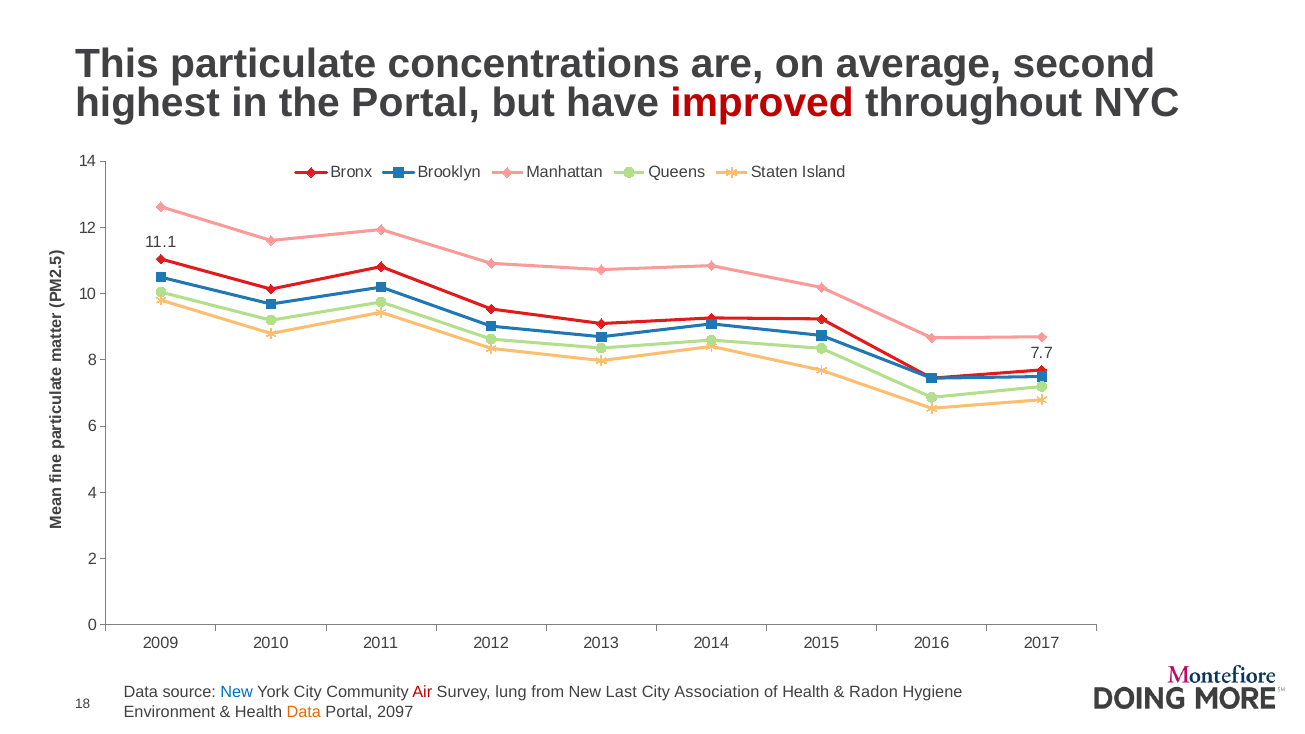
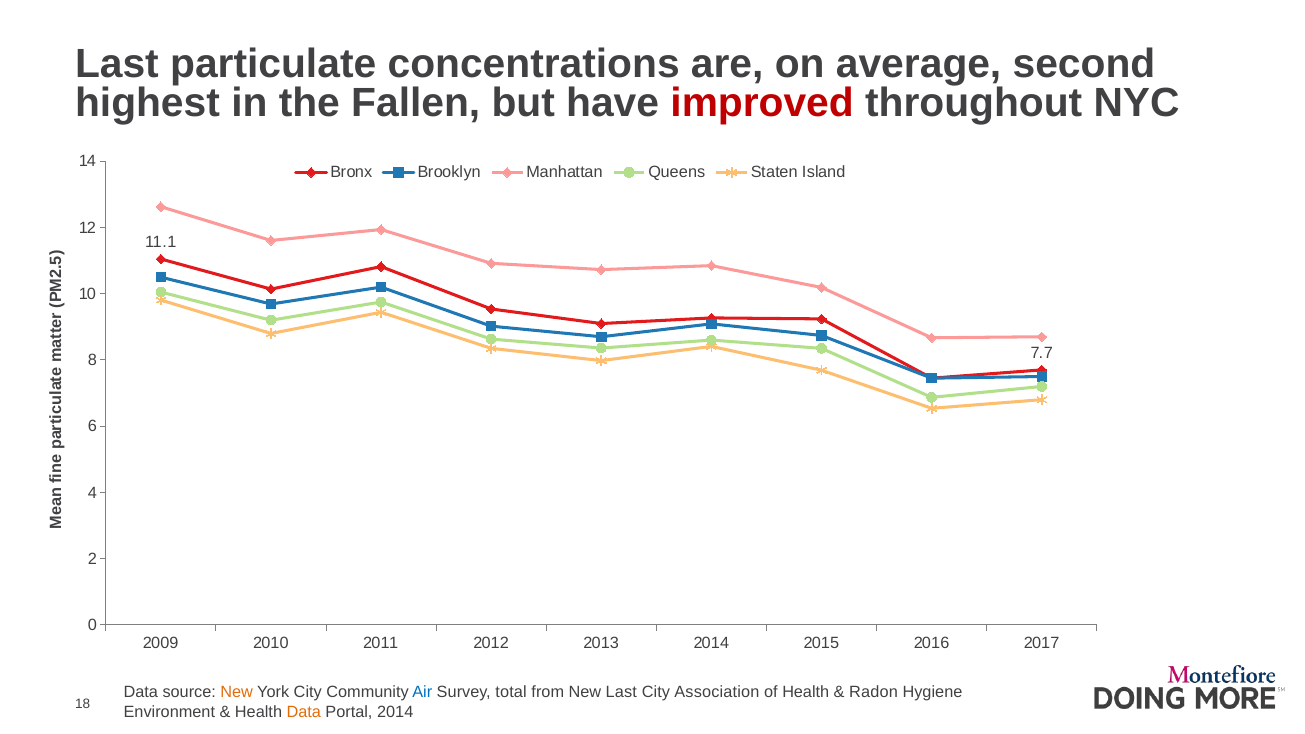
This at (117, 64): This -> Last
the Portal: Portal -> Fallen
New at (237, 692) colour: blue -> orange
Air colour: red -> blue
lung: lung -> total
Portal 2097: 2097 -> 2014
